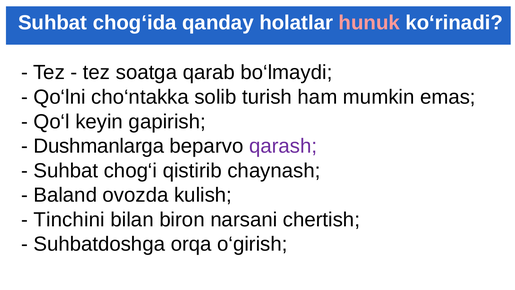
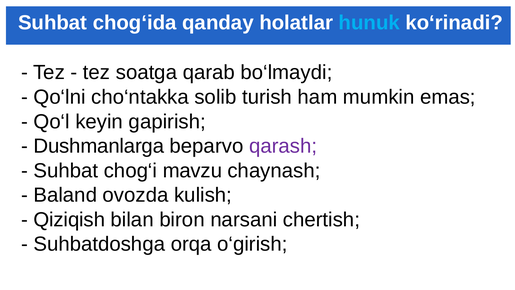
hunuk colour: pink -> light blue
qistirib: qistirib -> mavzu
Tinchini: Tinchini -> Qiziqish
